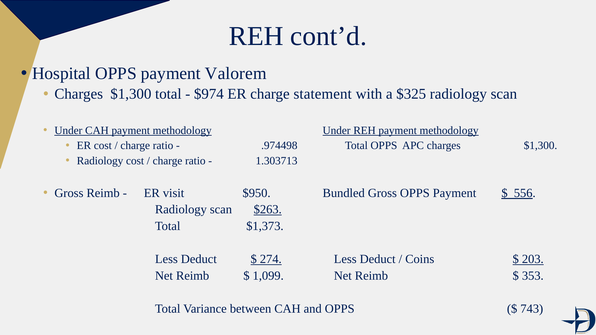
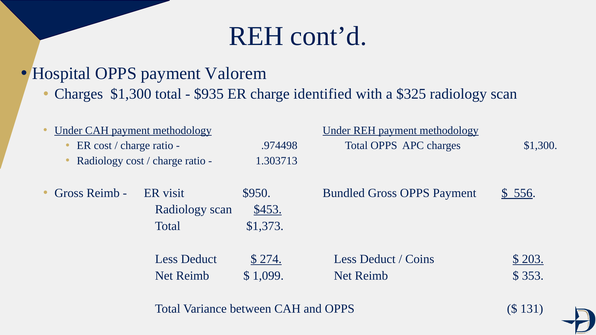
$974: $974 -> $935
statement: statement -> identified
$263: $263 -> $453
743: 743 -> 131
